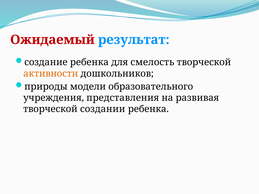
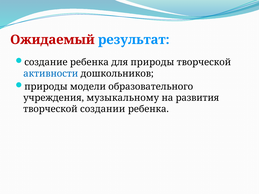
для смелость: смелость -> природы
активности colour: orange -> blue
представления: представления -> музыкальному
развивая: развивая -> развития
